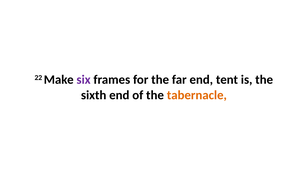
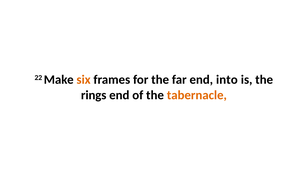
six colour: purple -> orange
tent: tent -> into
sixth: sixth -> rings
